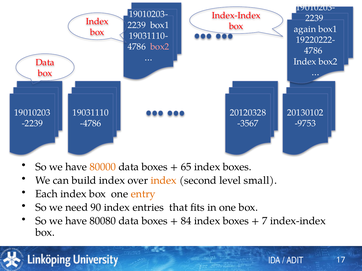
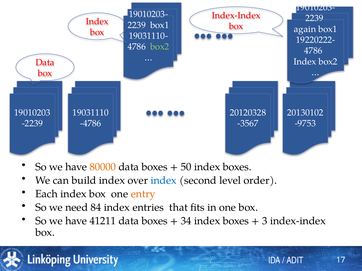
box2 at (160, 47) colour: pink -> light green
65: 65 -> 50
index at (164, 181) colour: orange -> blue
small: small -> order
90: 90 -> 84
80080: 80080 -> 41211
84: 84 -> 34
7: 7 -> 3
